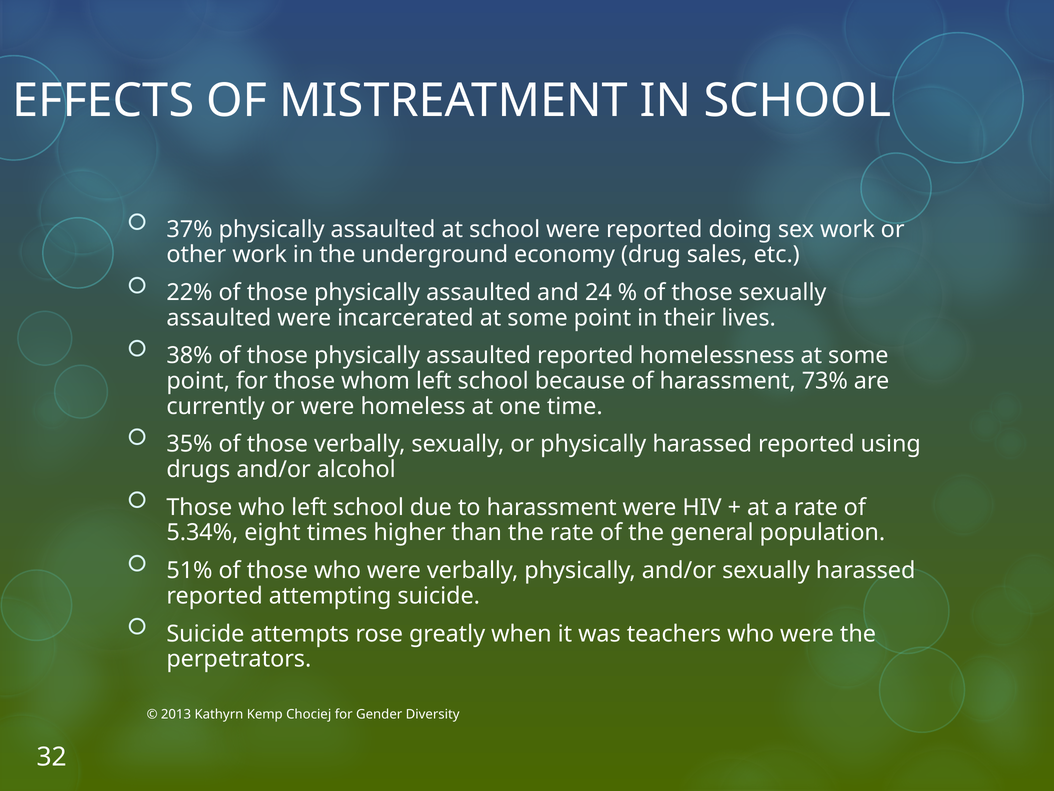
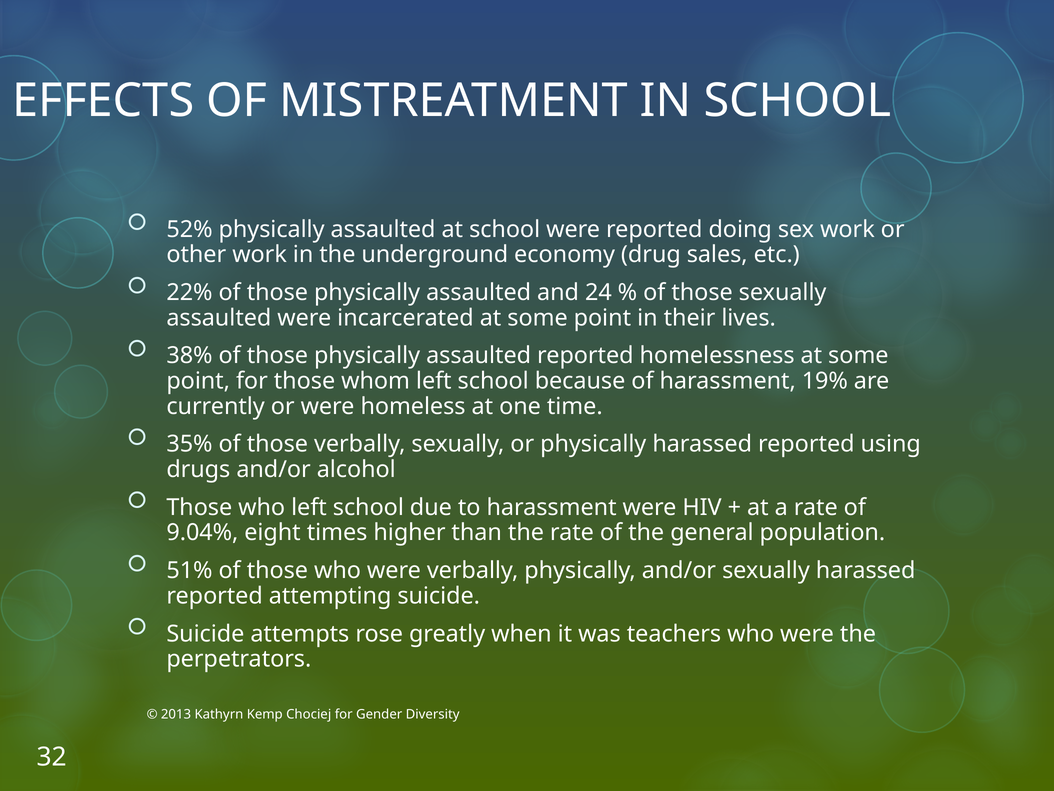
37%: 37% -> 52%
73%: 73% -> 19%
5.34%: 5.34% -> 9.04%
